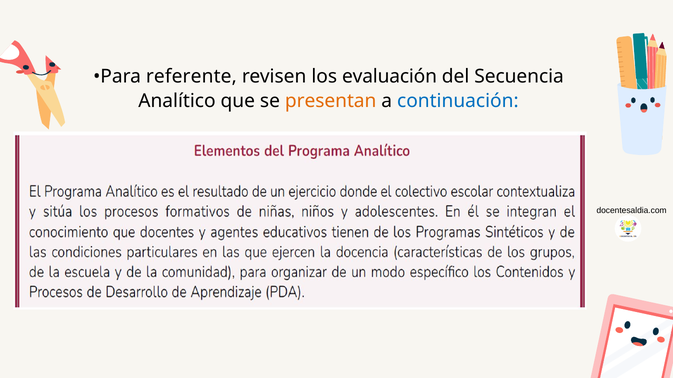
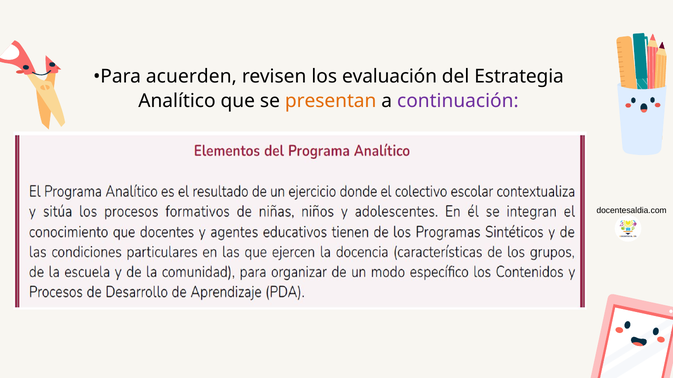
referente: referente -> acuerden
Secuencia: Secuencia -> Estrategia
continuación colour: blue -> purple
